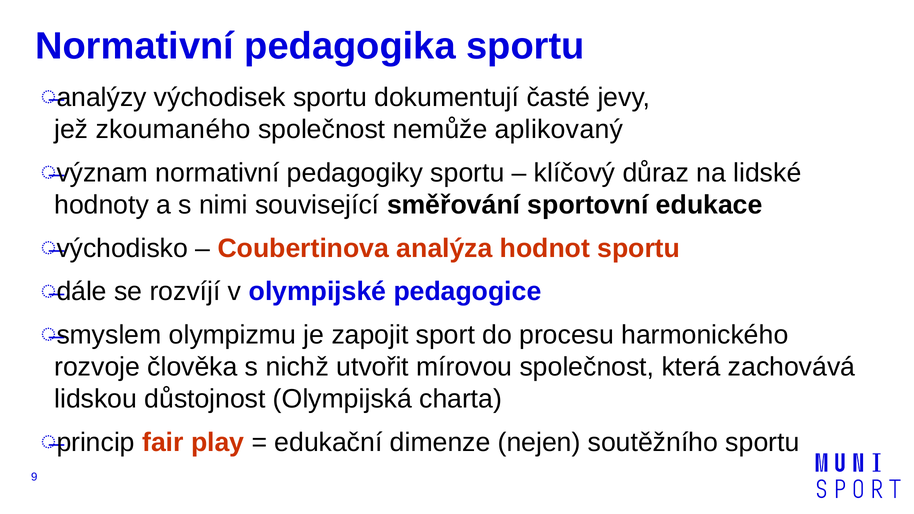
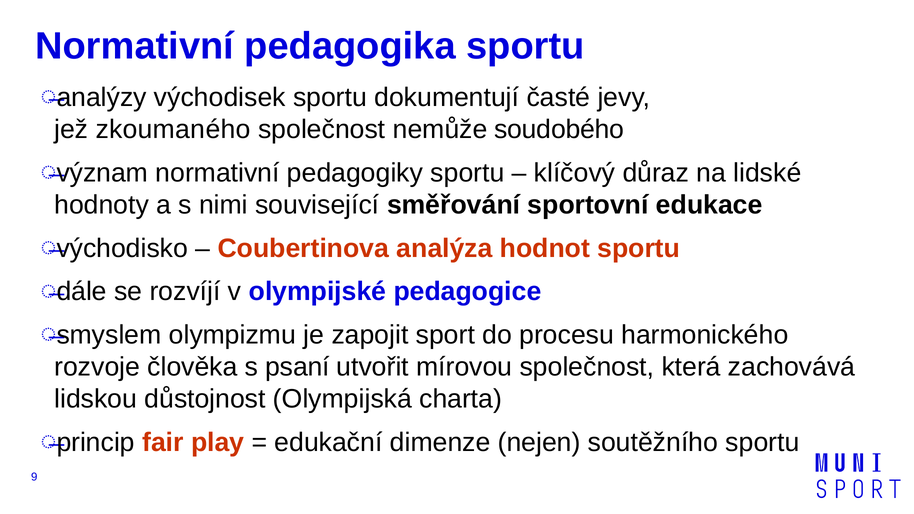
aplikovaný: aplikovaný -> soudobého
nichž: nichž -> psaní
